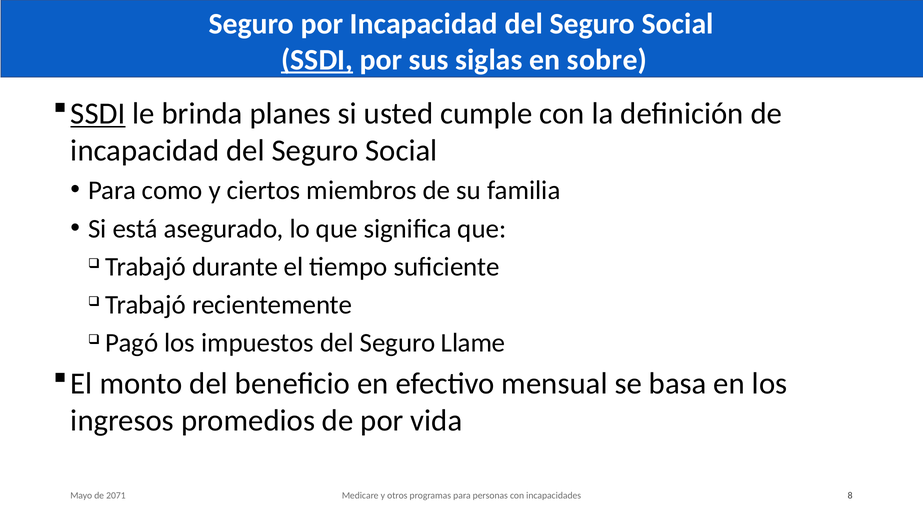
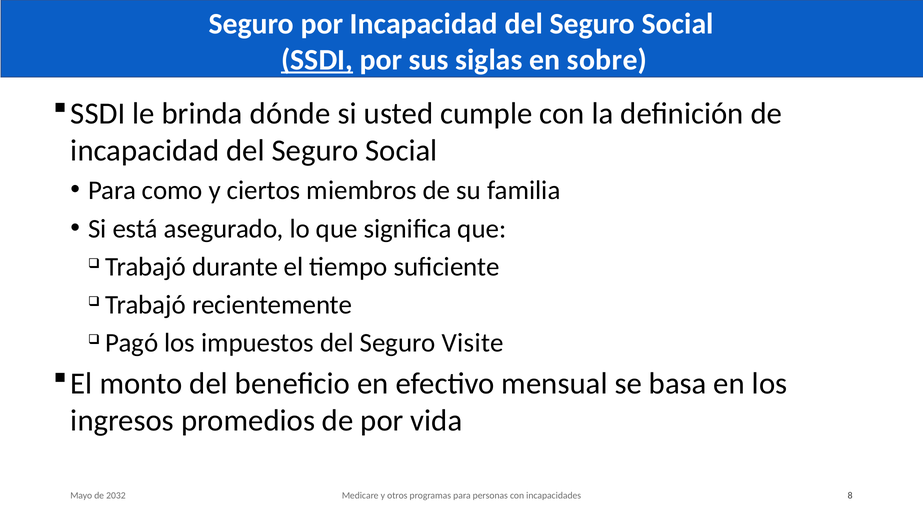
SSDI at (98, 114) underline: present -> none
planes: planes -> dónde
Llame: Llame -> Visite
2071: 2071 -> 2032
